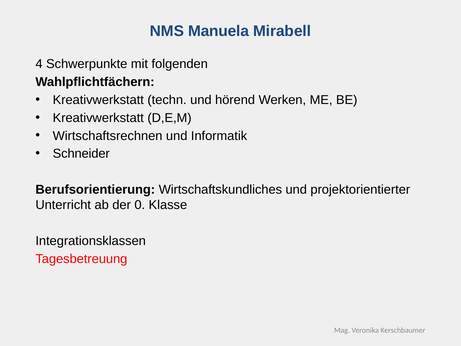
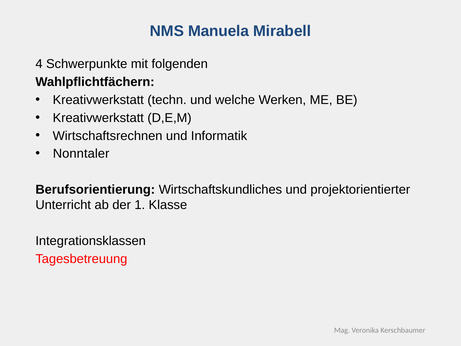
hörend: hörend -> welche
Schneider: Schneider -> Nonntaler
0: 0 -> 1
